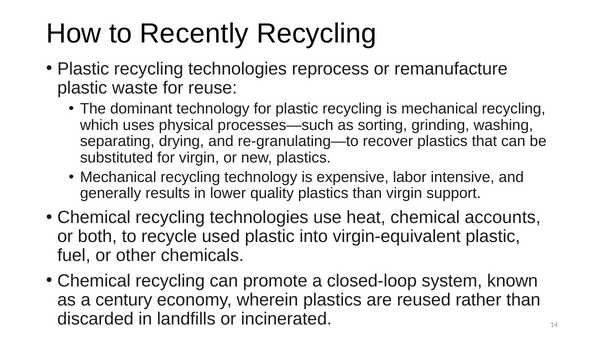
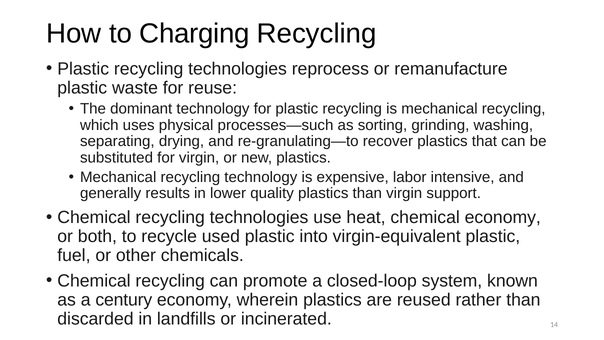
Recently: Recently -> Charging
chemical accounts: accounts -> economy
